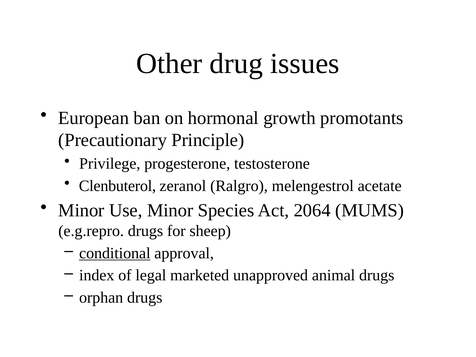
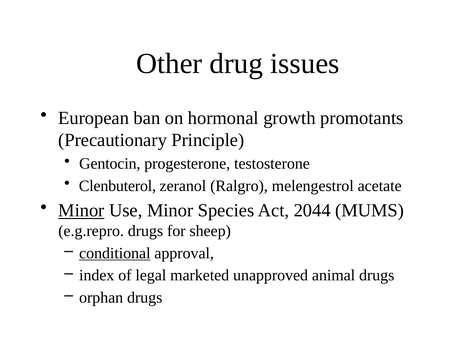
Privilege: Privilege -> Gentocin
Minor at (81, 210) underline: none -> present
2064: 2064 -> 2044
